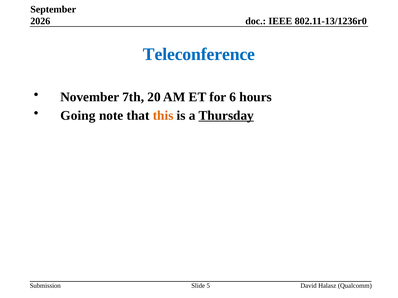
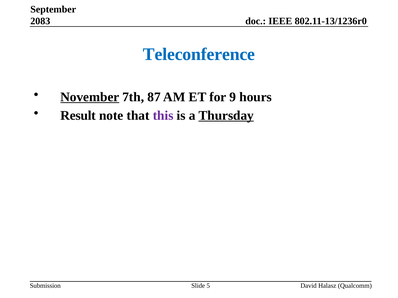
2026: 2026 -> 2083
November underline: none -> present
20: 20 -> 87
6: 6 -> 9
Going: Going -> Result
this colour: orange -> purple
